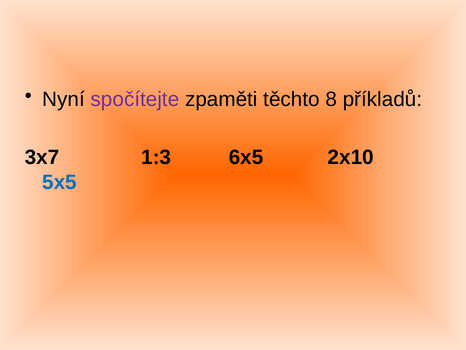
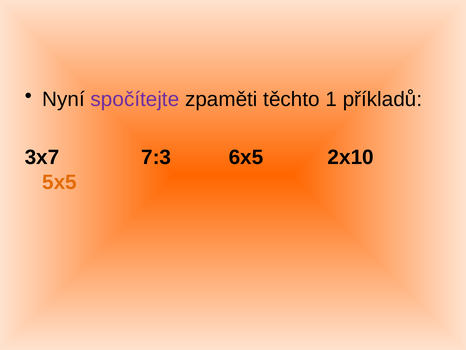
8: 8 -> 1
1:3: 1:3 -> 7:3
5x5 colour: blue -> orange
